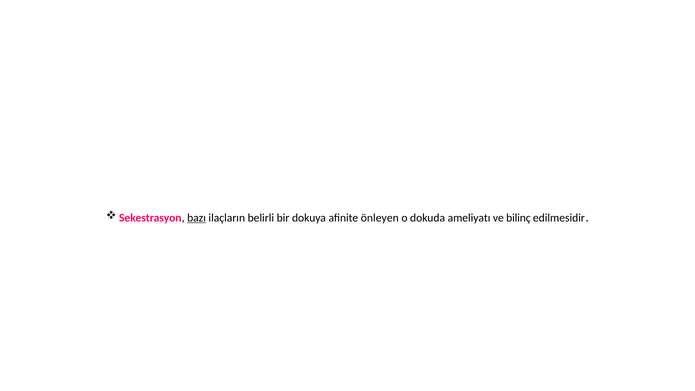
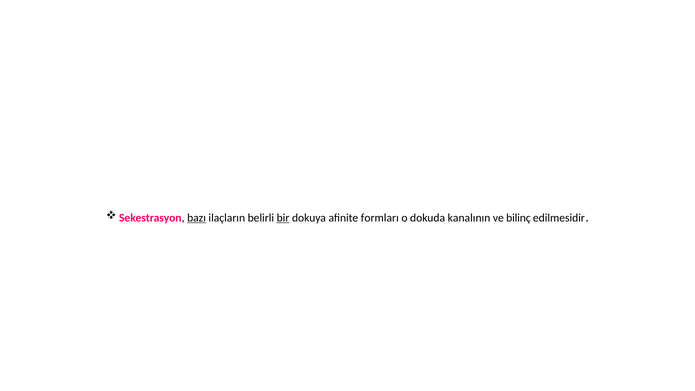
bir underline: none -> present
önleyen: önleyen -> formları
ameliyatı: ameliyatı -> kanalının
